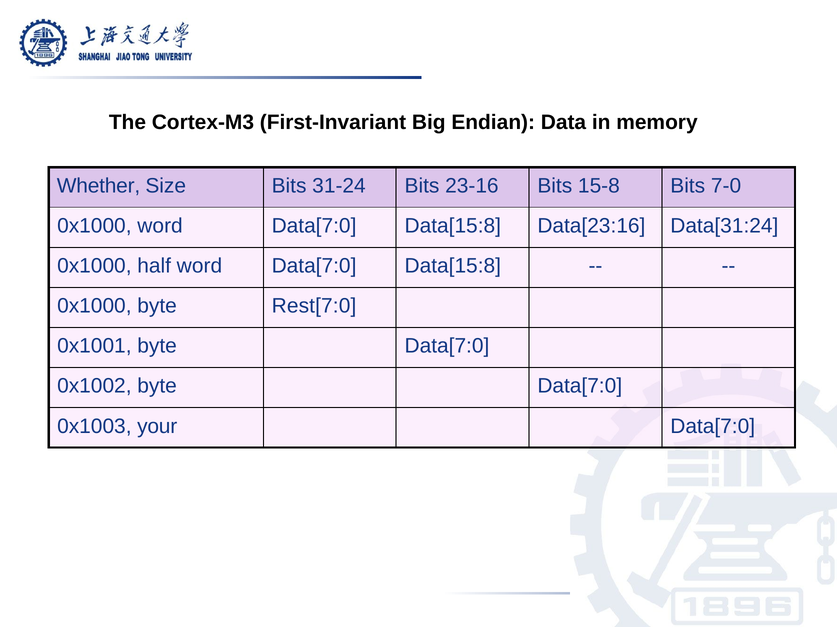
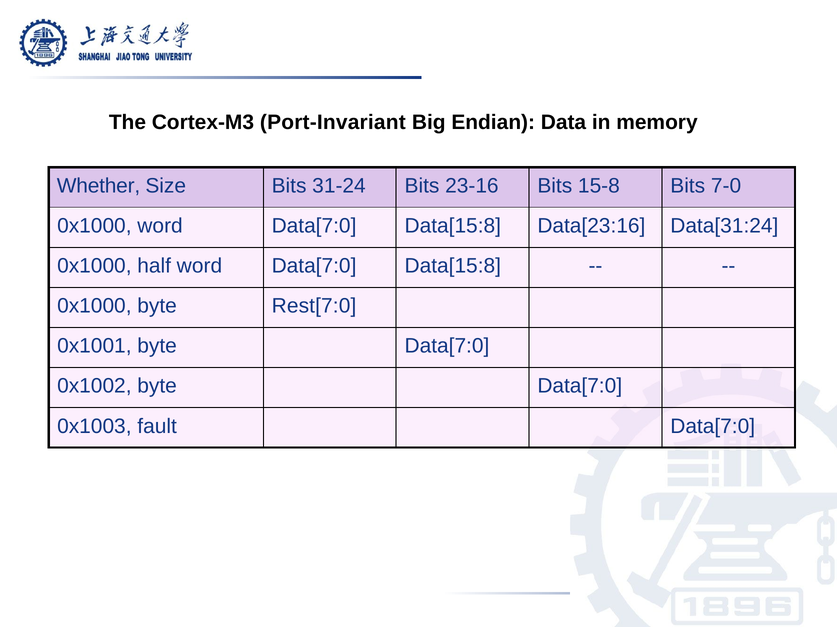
First-Invariant: First-Invariant -> Port-Invariant
your: your -> fault
